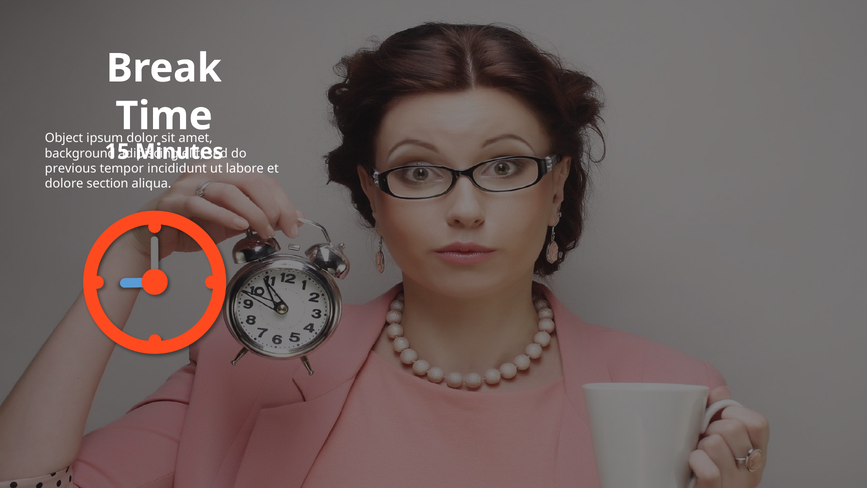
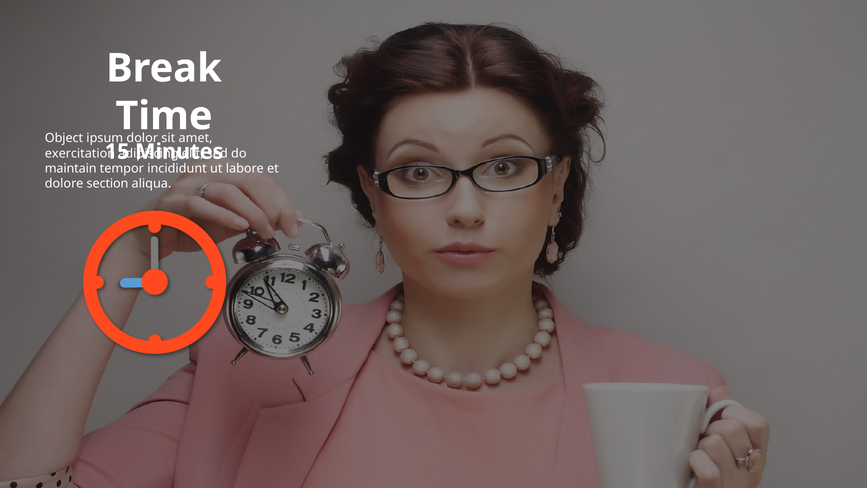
background: background -> exercitation
previous: previous -> maintain
